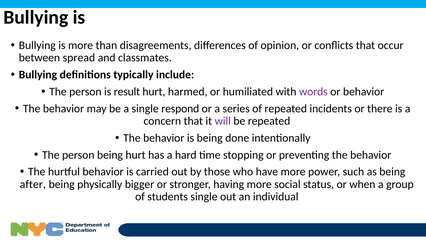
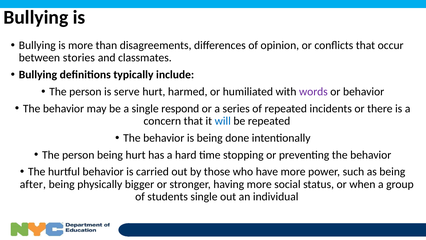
spread: spread -> stories
result: result -> serve
will colour: purple -> blue
